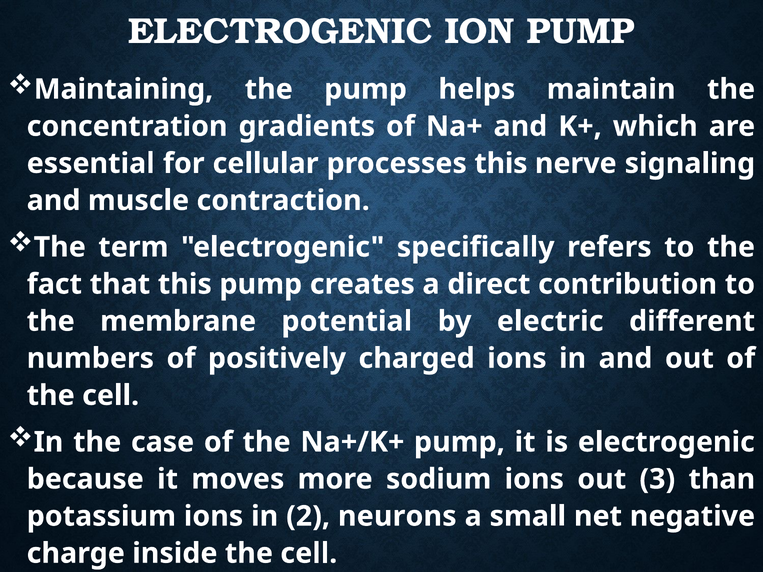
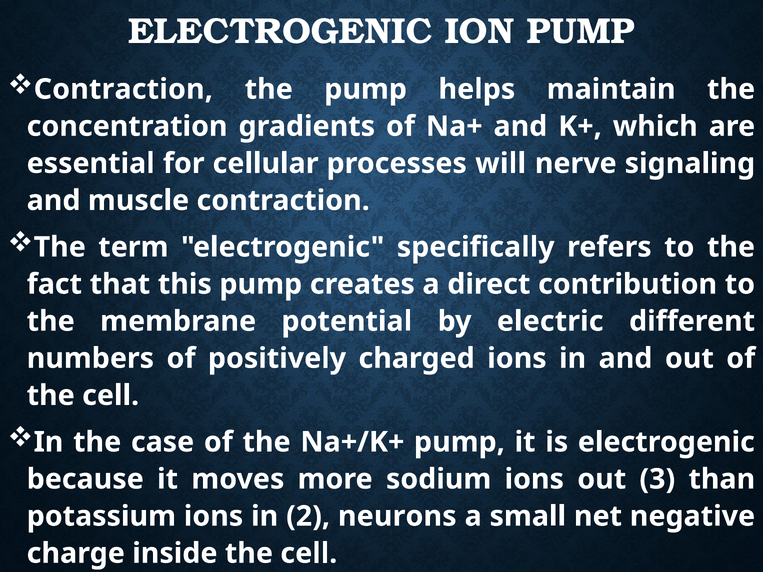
Maintaining at (123, 89): Maintaining -> Contraction
processes this: this -> will
